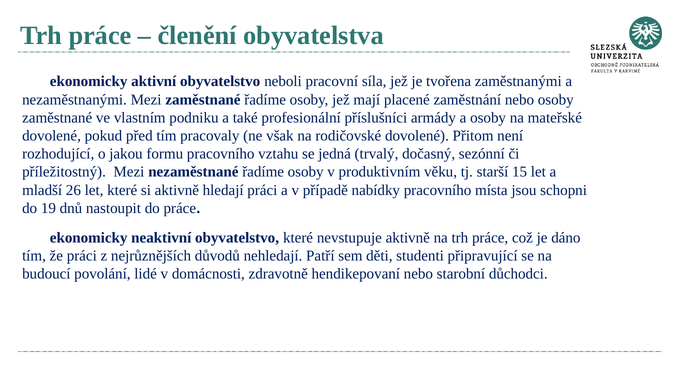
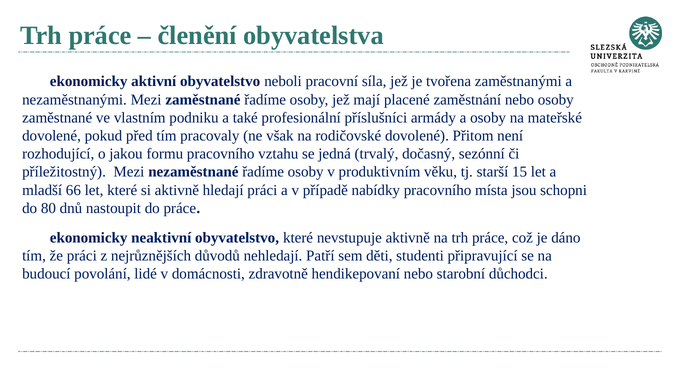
26: 26 -> 66
19: 19 -> 80
